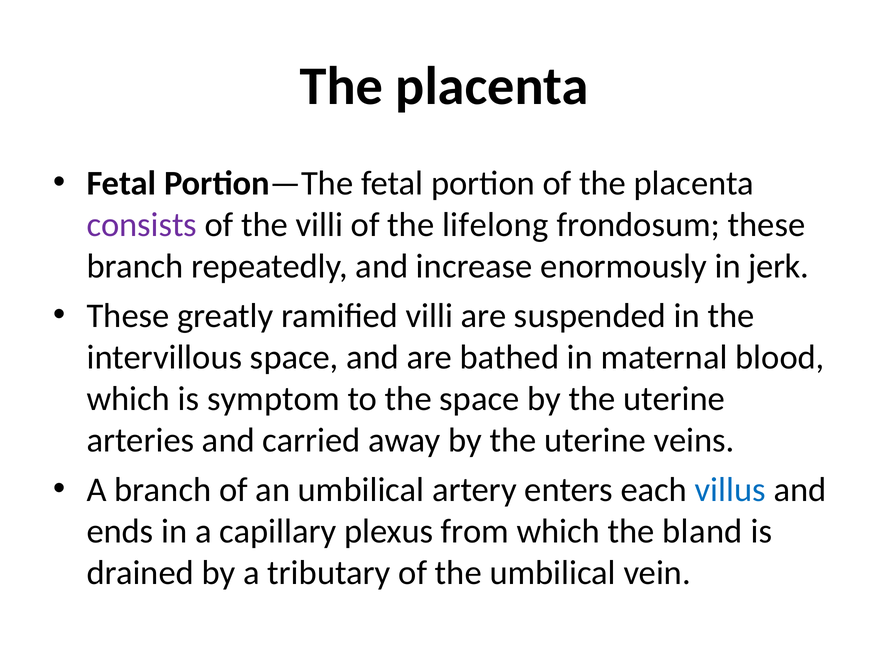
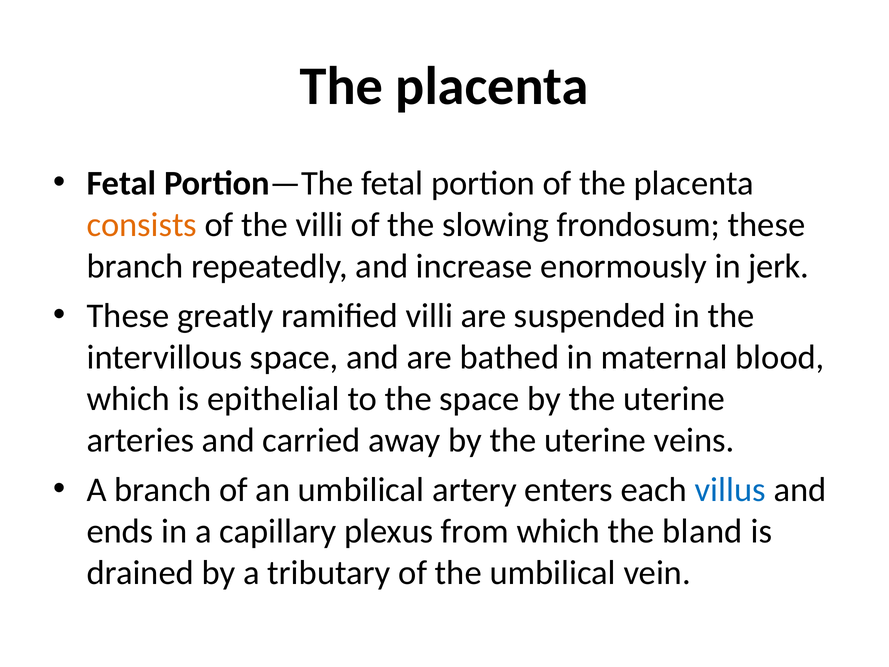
consists colour: purple -> orange
lifelong: lifelong -> slowing
symptom: symptom -> epithelial
